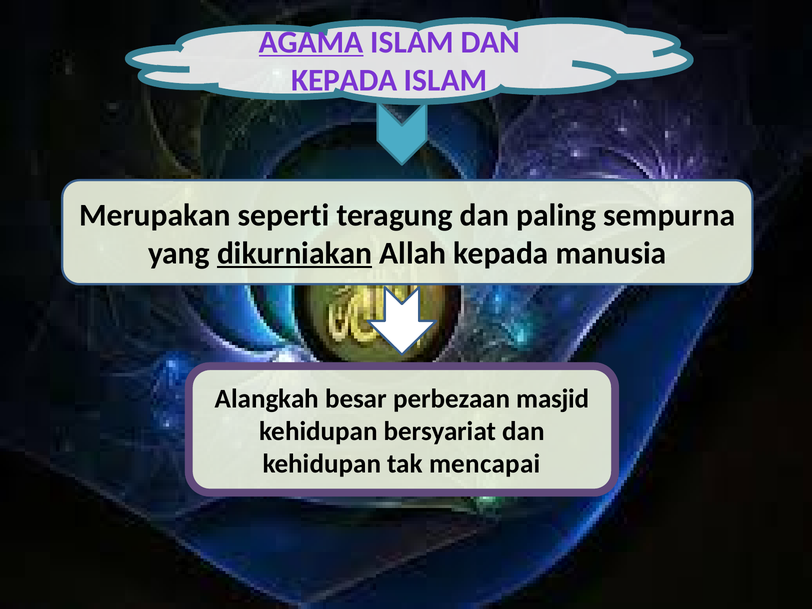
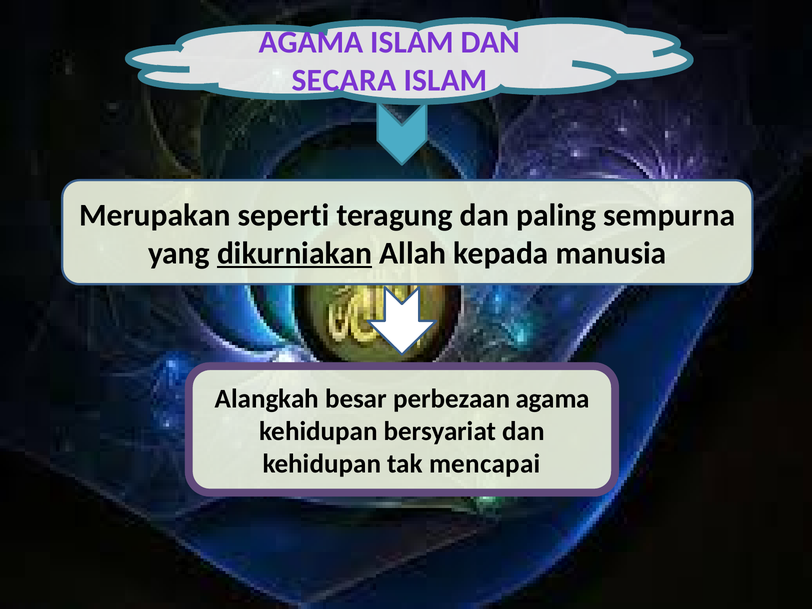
AGAMA at (311, 42) underline: present -> none
KEPADA at (344, 80): KEPADA -> SECARA
perbezaan masjid: masjid -> agama
